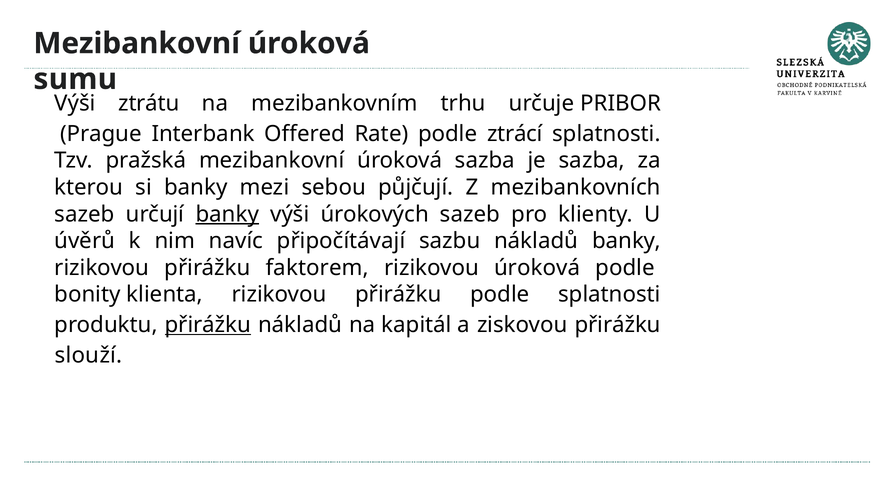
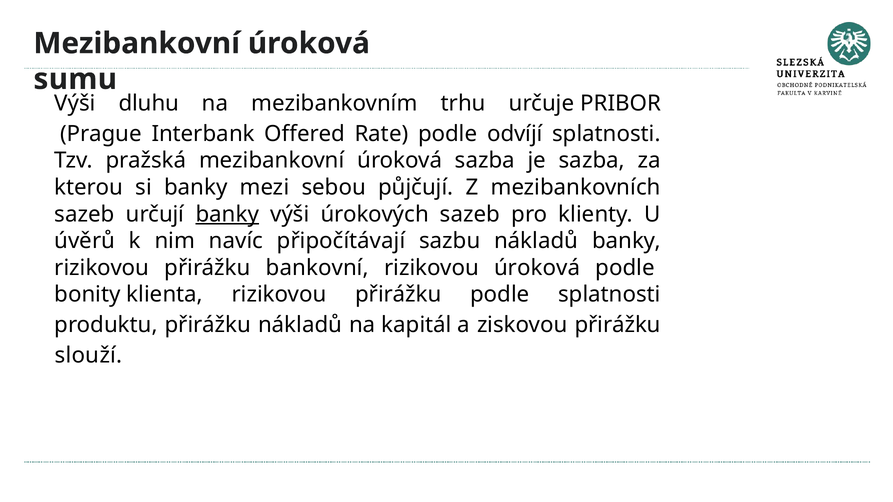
ztrátu: ztrátu -> dluhu
ztrácí: ztrácí -> odvíjí
faktorem: faktorem -> bankovní
přirážku at (208, 325) underline: present -> none
